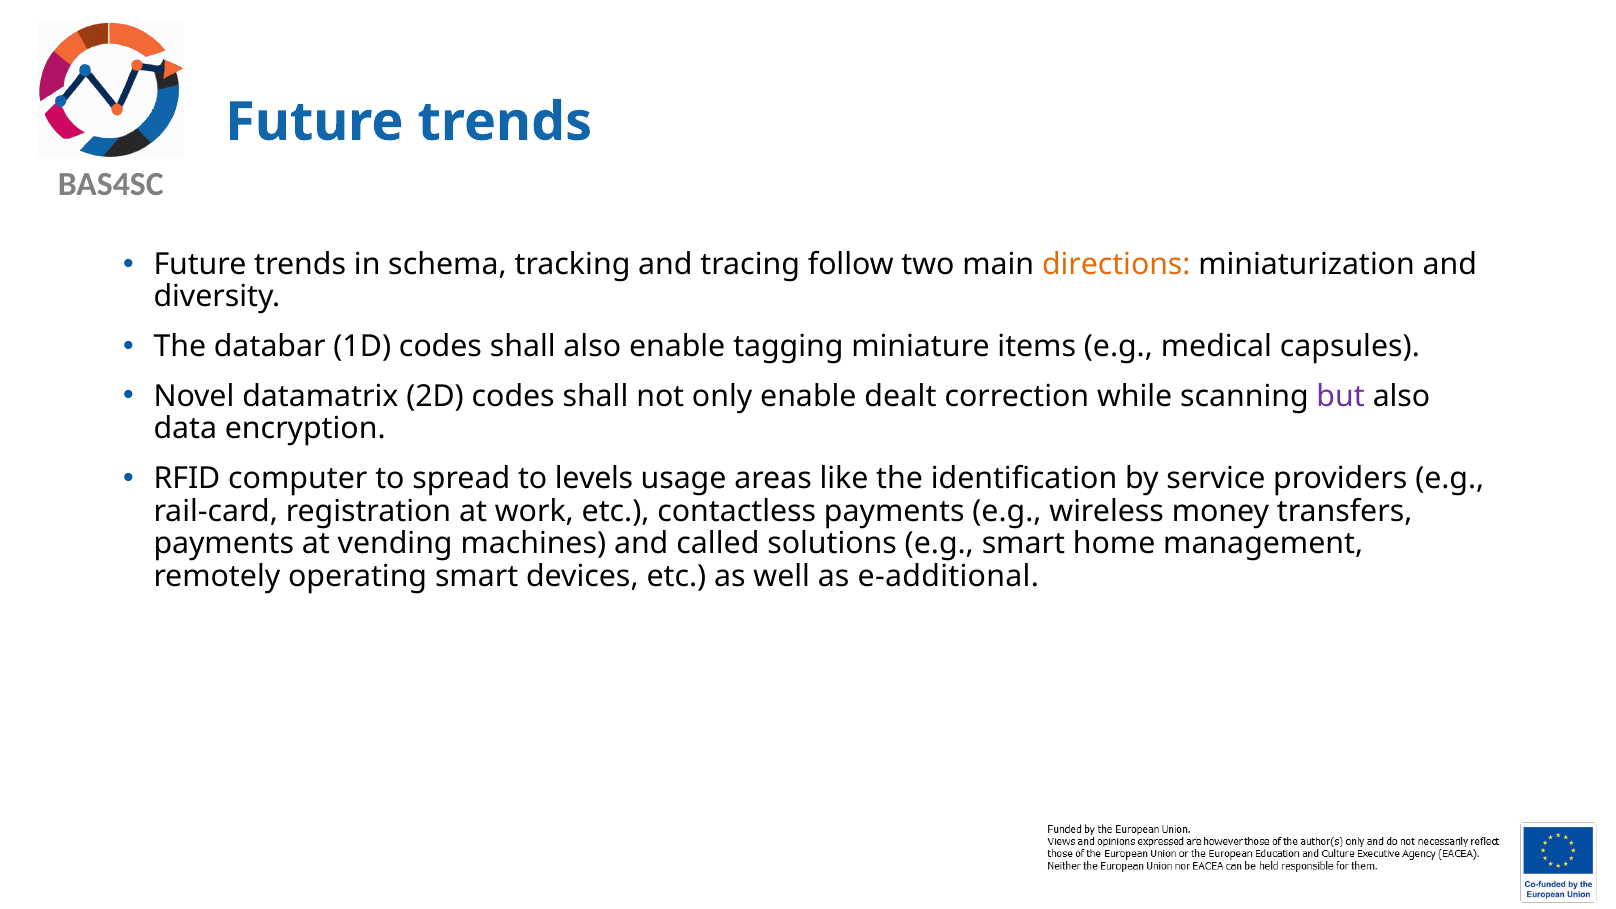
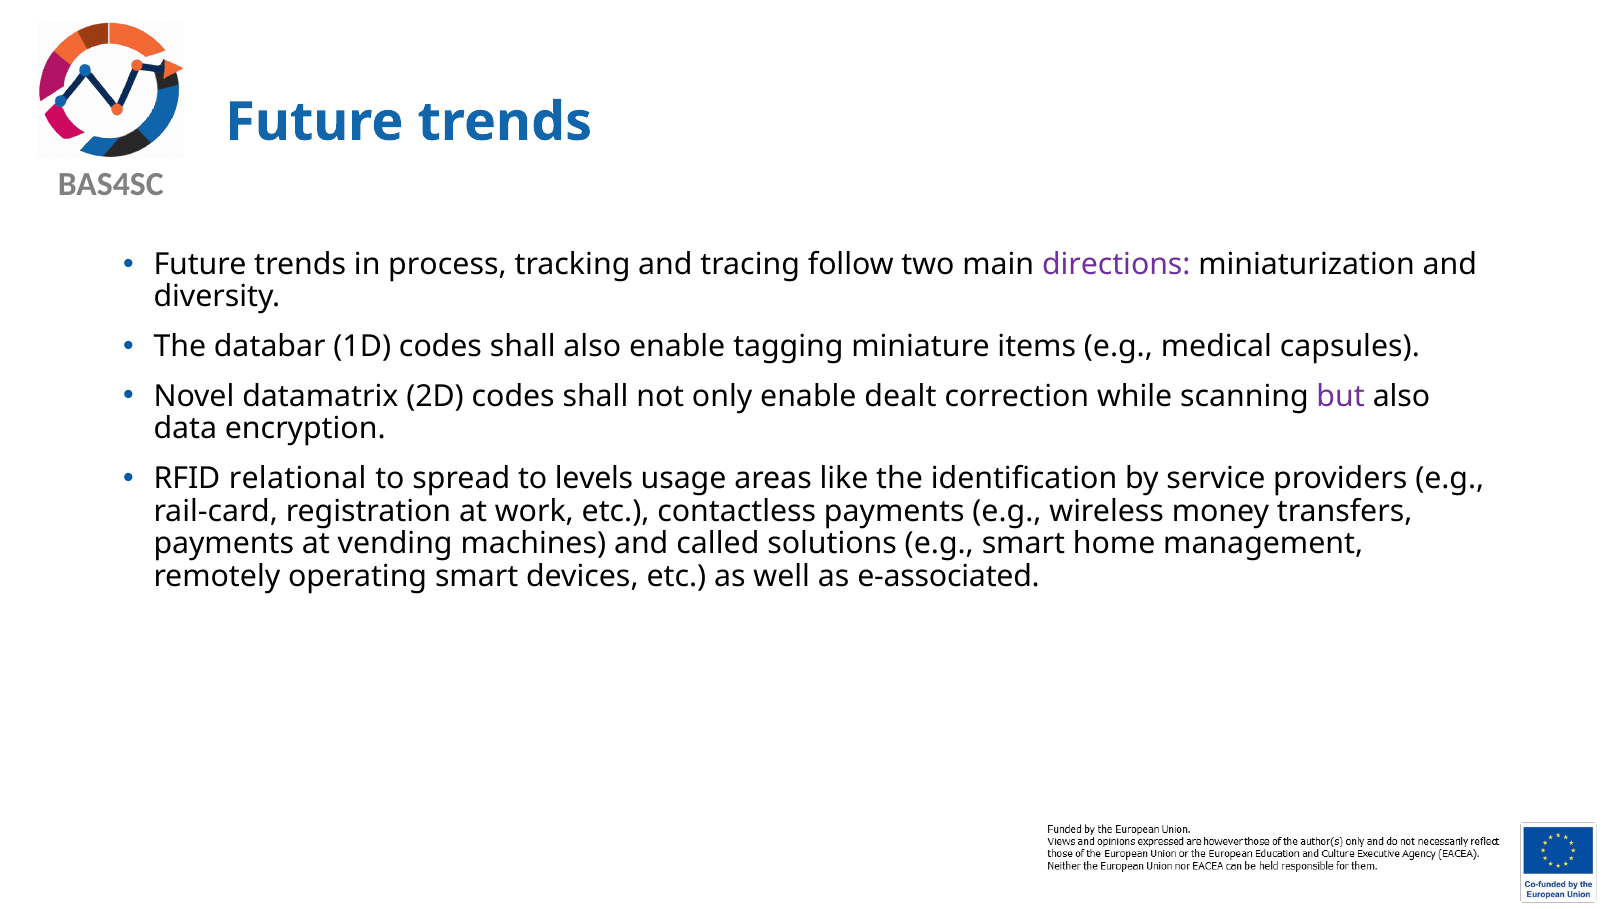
schema: schema -> process
directions colour: orange -> purple
computer: computer -> relational
e-additional: e-additional -> e-associated
